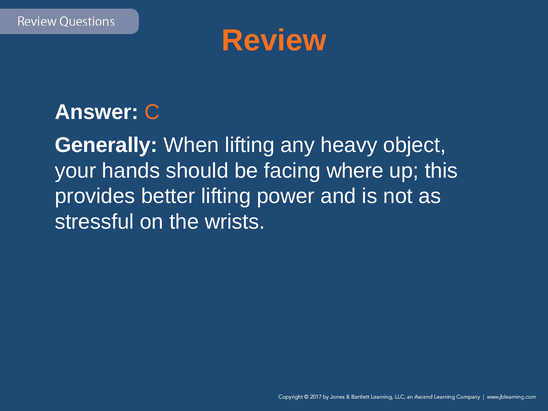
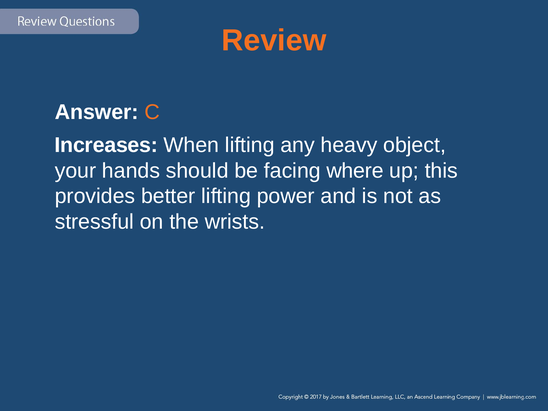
Generally: Generally -> Increases
